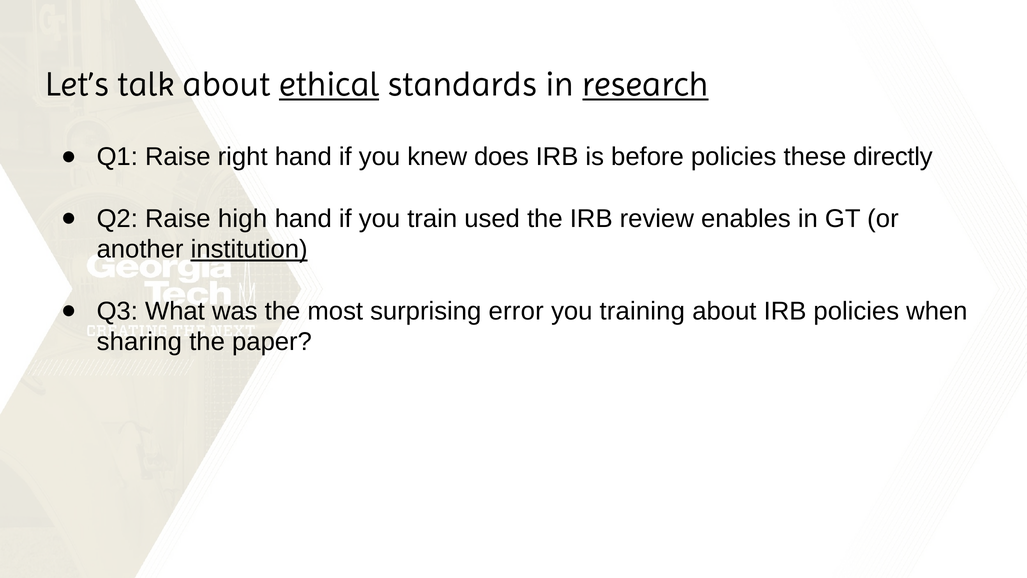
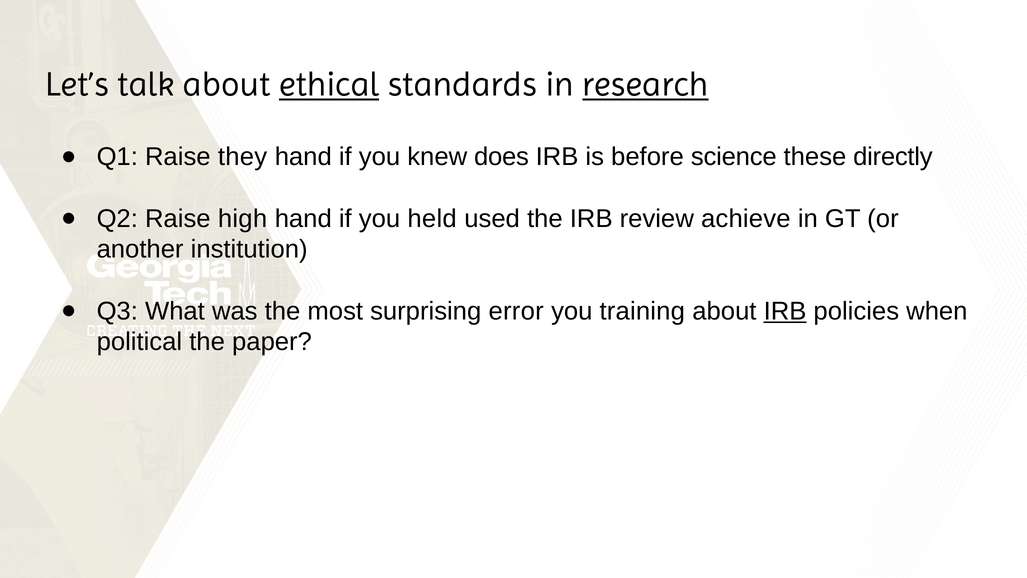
right: right -> they
before policies: policies -> science
train: train -> held
enables: enables -> achieve
institution underline: present -> none
IRB at (785, 311) underline: none -> present
sharing: sharing -> political
